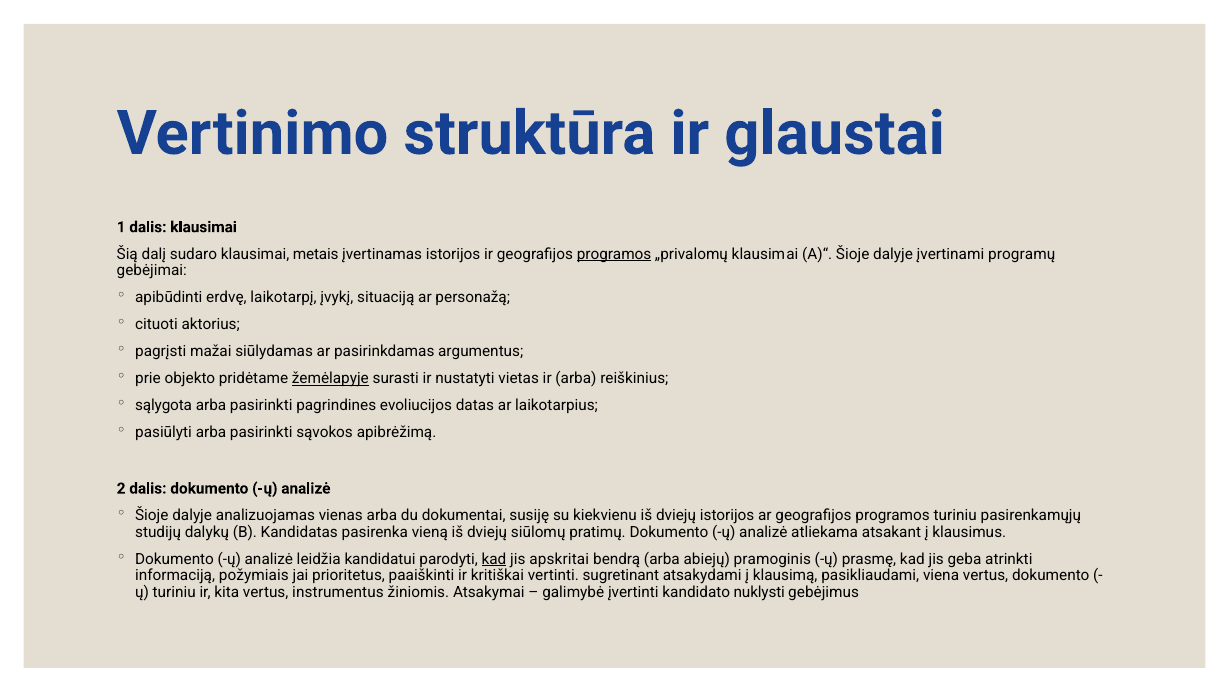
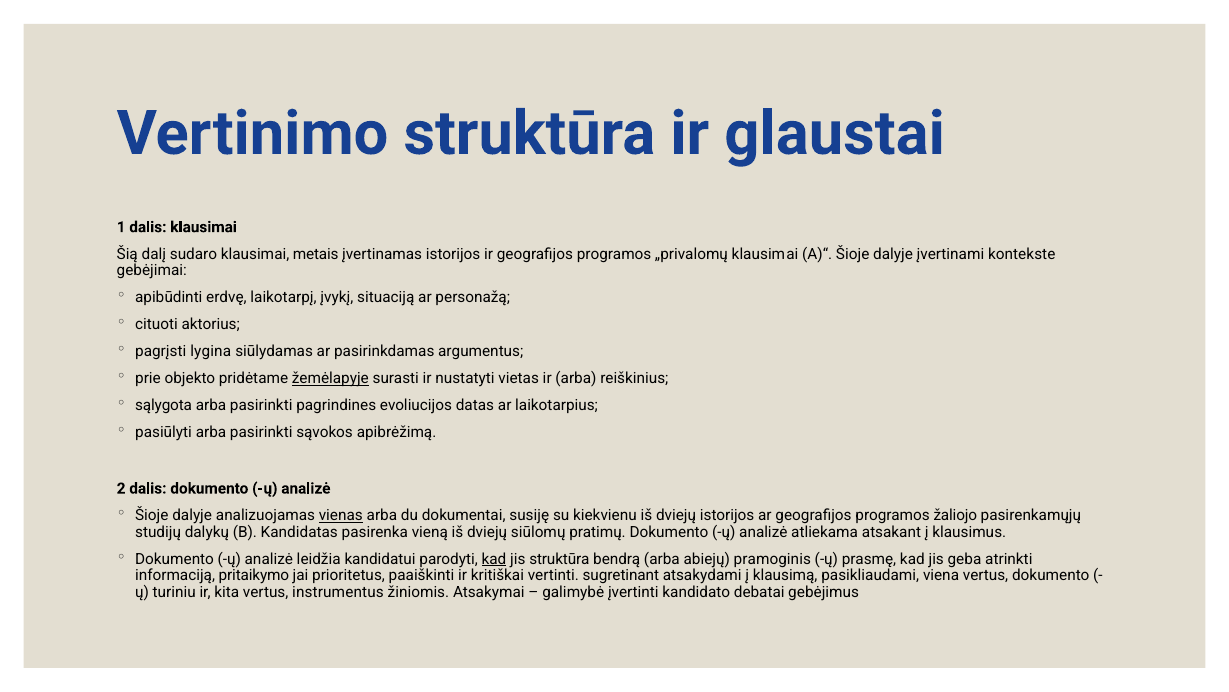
programos at (614, 254) underline: present -> none
programų: programų -> kontekste
mažai: mažai -> lygina
vienas underline: none -> present
programos turiniu: turiniu -> žaliojo
jis apskritai: apskritai -> struktūra
požymiais: požymiais -> pritaikymo
nuklysti: nuklysti -> debatai
